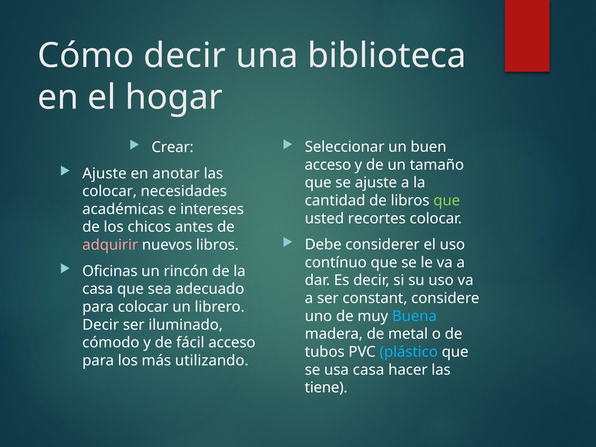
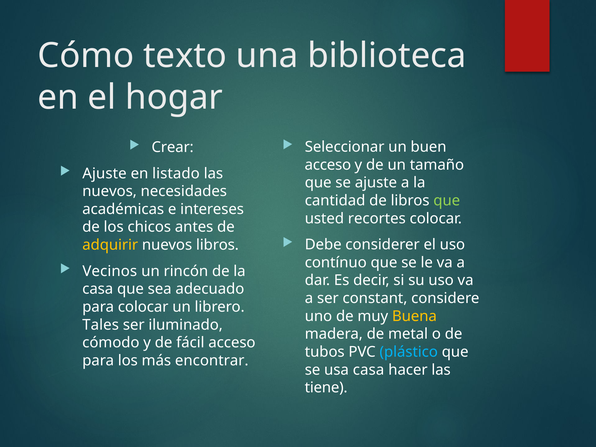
Cómo decir: decir -> texto
anotar: anotar -> listado
colocar at (110, 191): colocar -> nuevos
adquirir colour: pink -> yellow
Oficinas: Oficinas -> Vecinos
Buena colour: light blue -> yellow
Decir at (101, 325): Decir -> Tales
utilizando: utilizando -> encontrar
